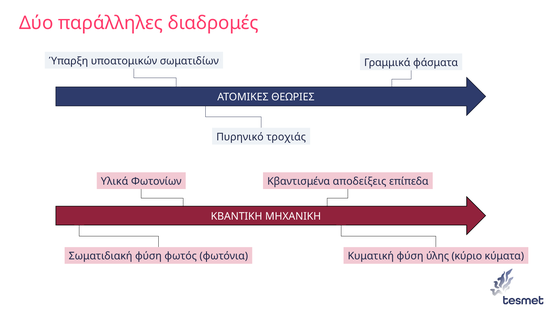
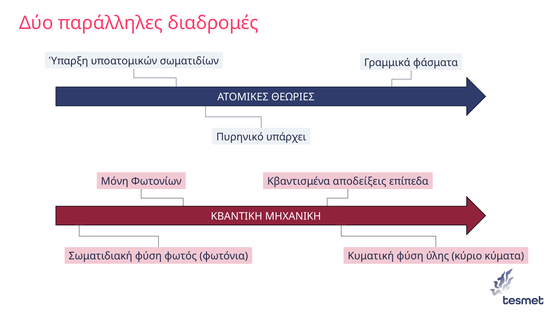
τροχιάς: τροχιάς -> υπάρχει
Υλικά: Υλικά -> Μόνη
